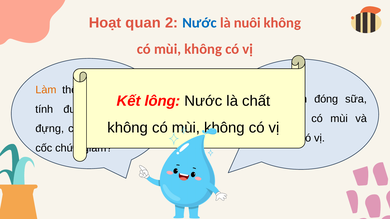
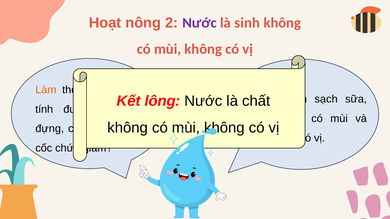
quan: quan -> nông
Nước at (200, 23) colour: blue -> purple
nuôi: nuôi -> sinh
đóng: đóng -> sạch
